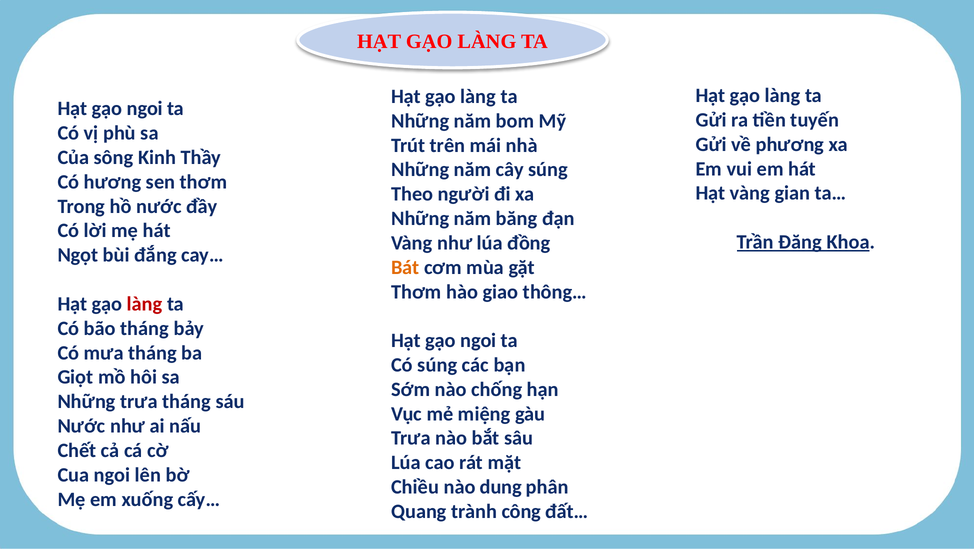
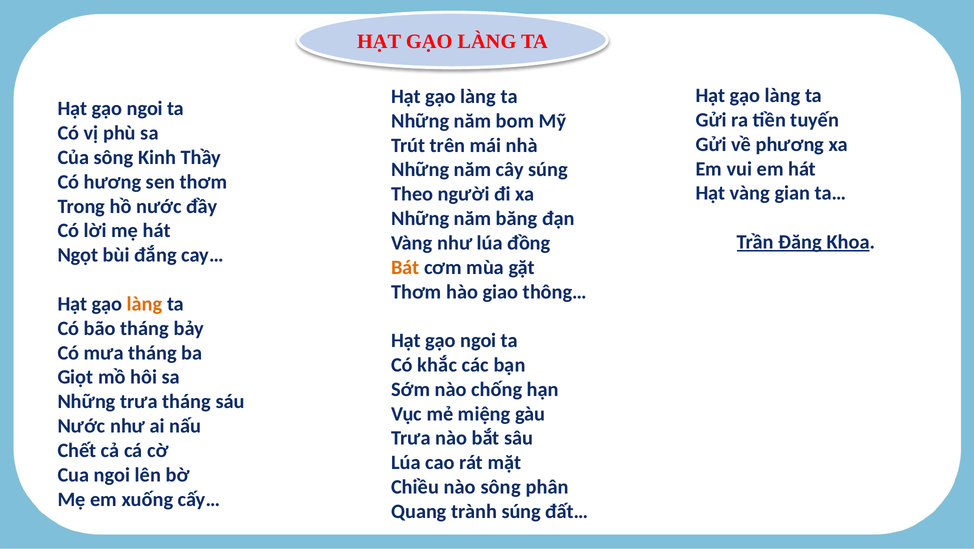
làng at (145, 304) colour: red -> orange
Có súng: súng -> khắc
nào dung: dung -> sông
trành công: công -> súng
